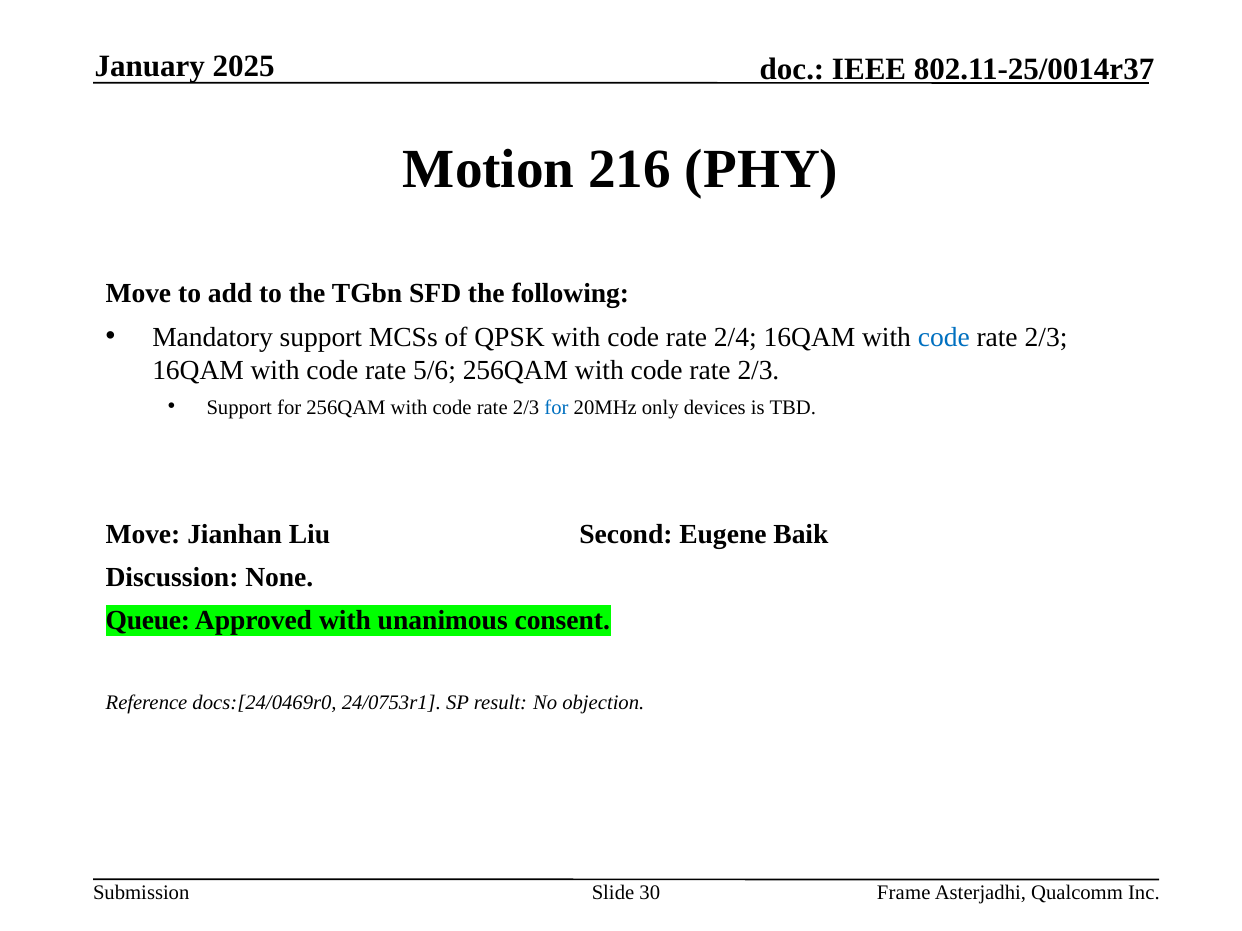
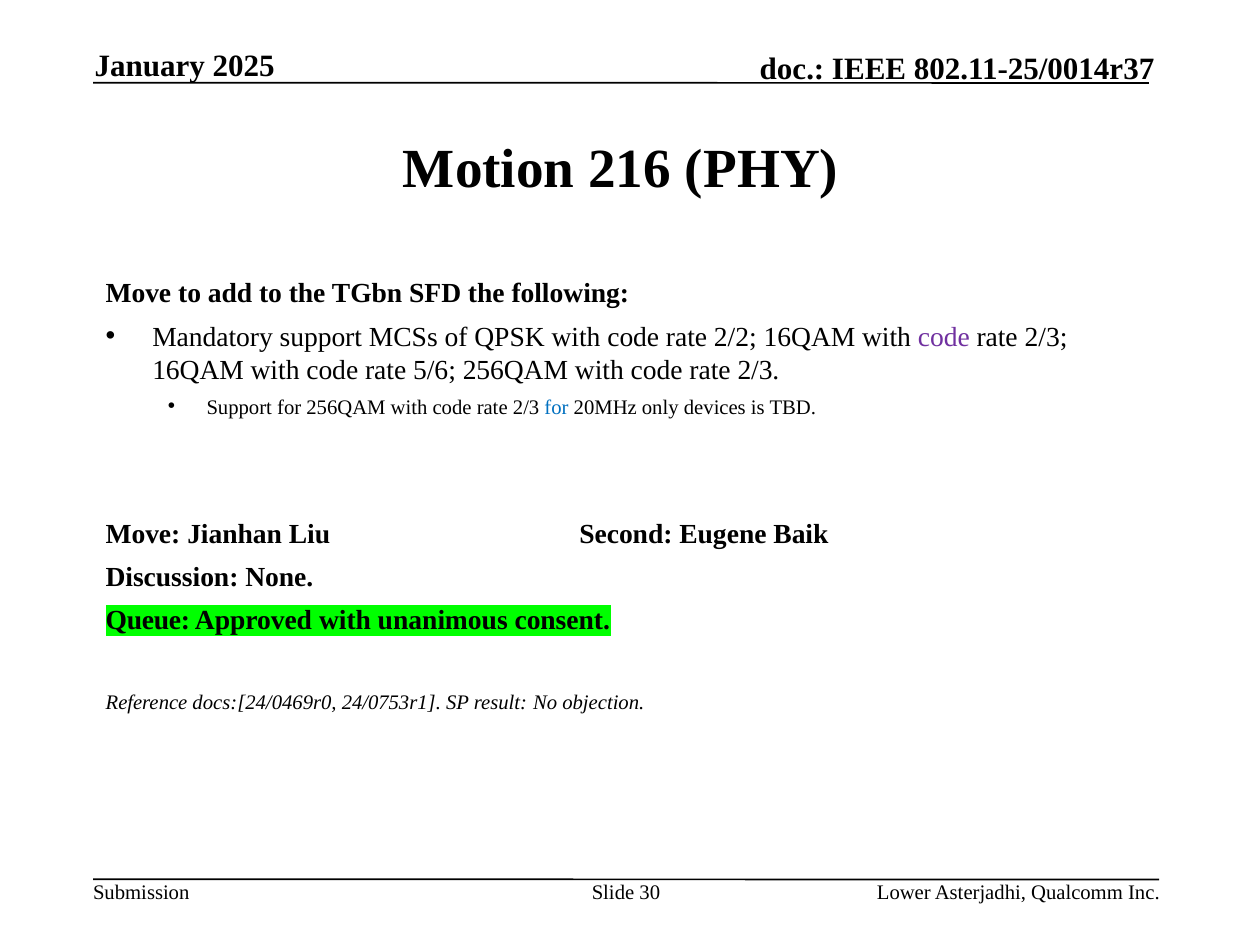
2/4: 2/4 -> 2/2
code at (944, 337) colour: blue -> purple
Frame: Frame -> Lower
